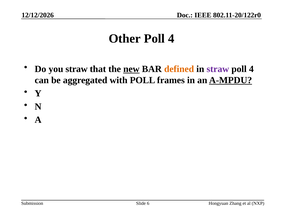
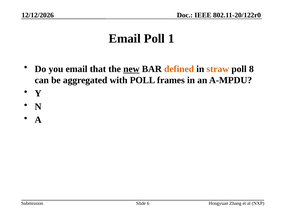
Other at (125, 39): Other -> Email
4 at (171, 39): 4 -> 1
you straw: straw -> email
straw at (218, 69) colour: purple -> orange
4 at (251, 69): 4 -> 8
A-MPDU underline: present -> none
